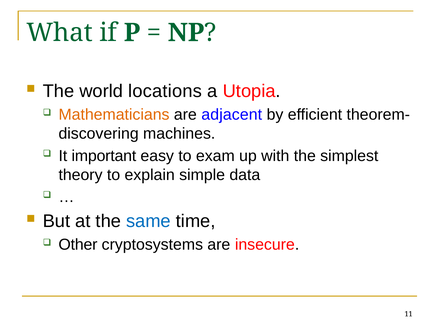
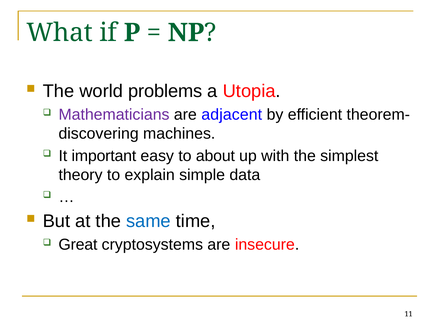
locations: locations -> problems
Mathematicians colour: orange -> purple
exam: exam -> about
Other: Other -> Great
